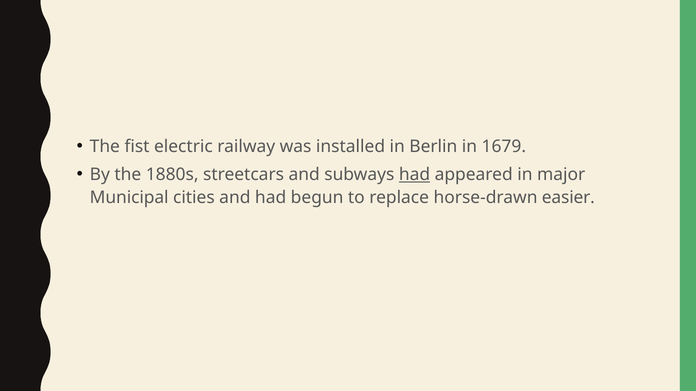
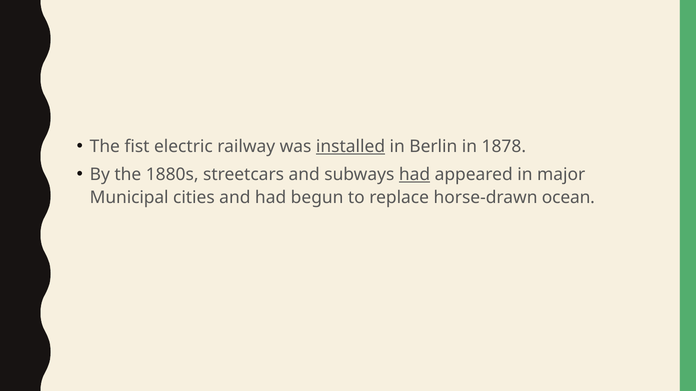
installed underline: none -> present
1679: 1679 -> 1878
easier: easier -> ocean
